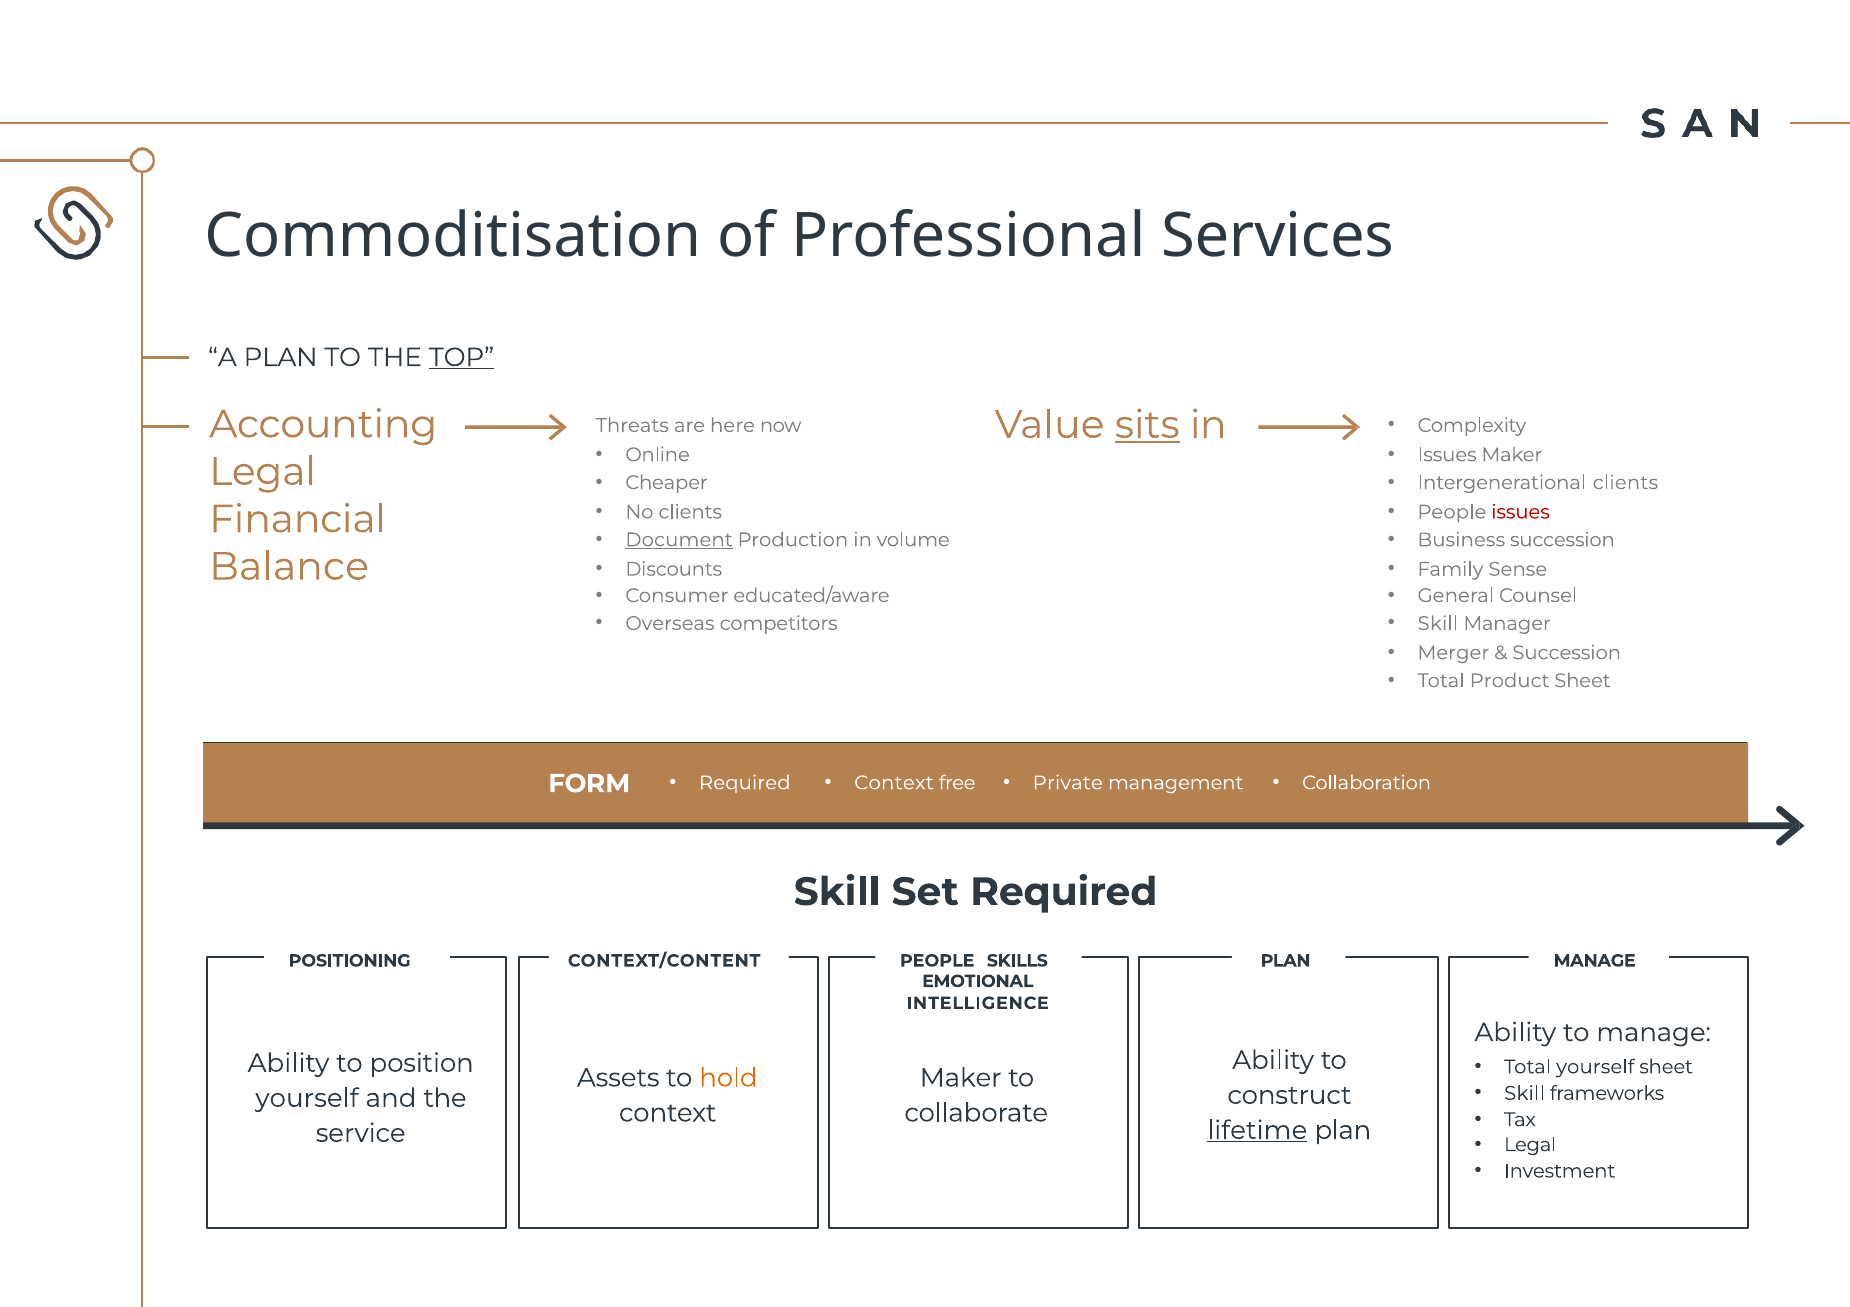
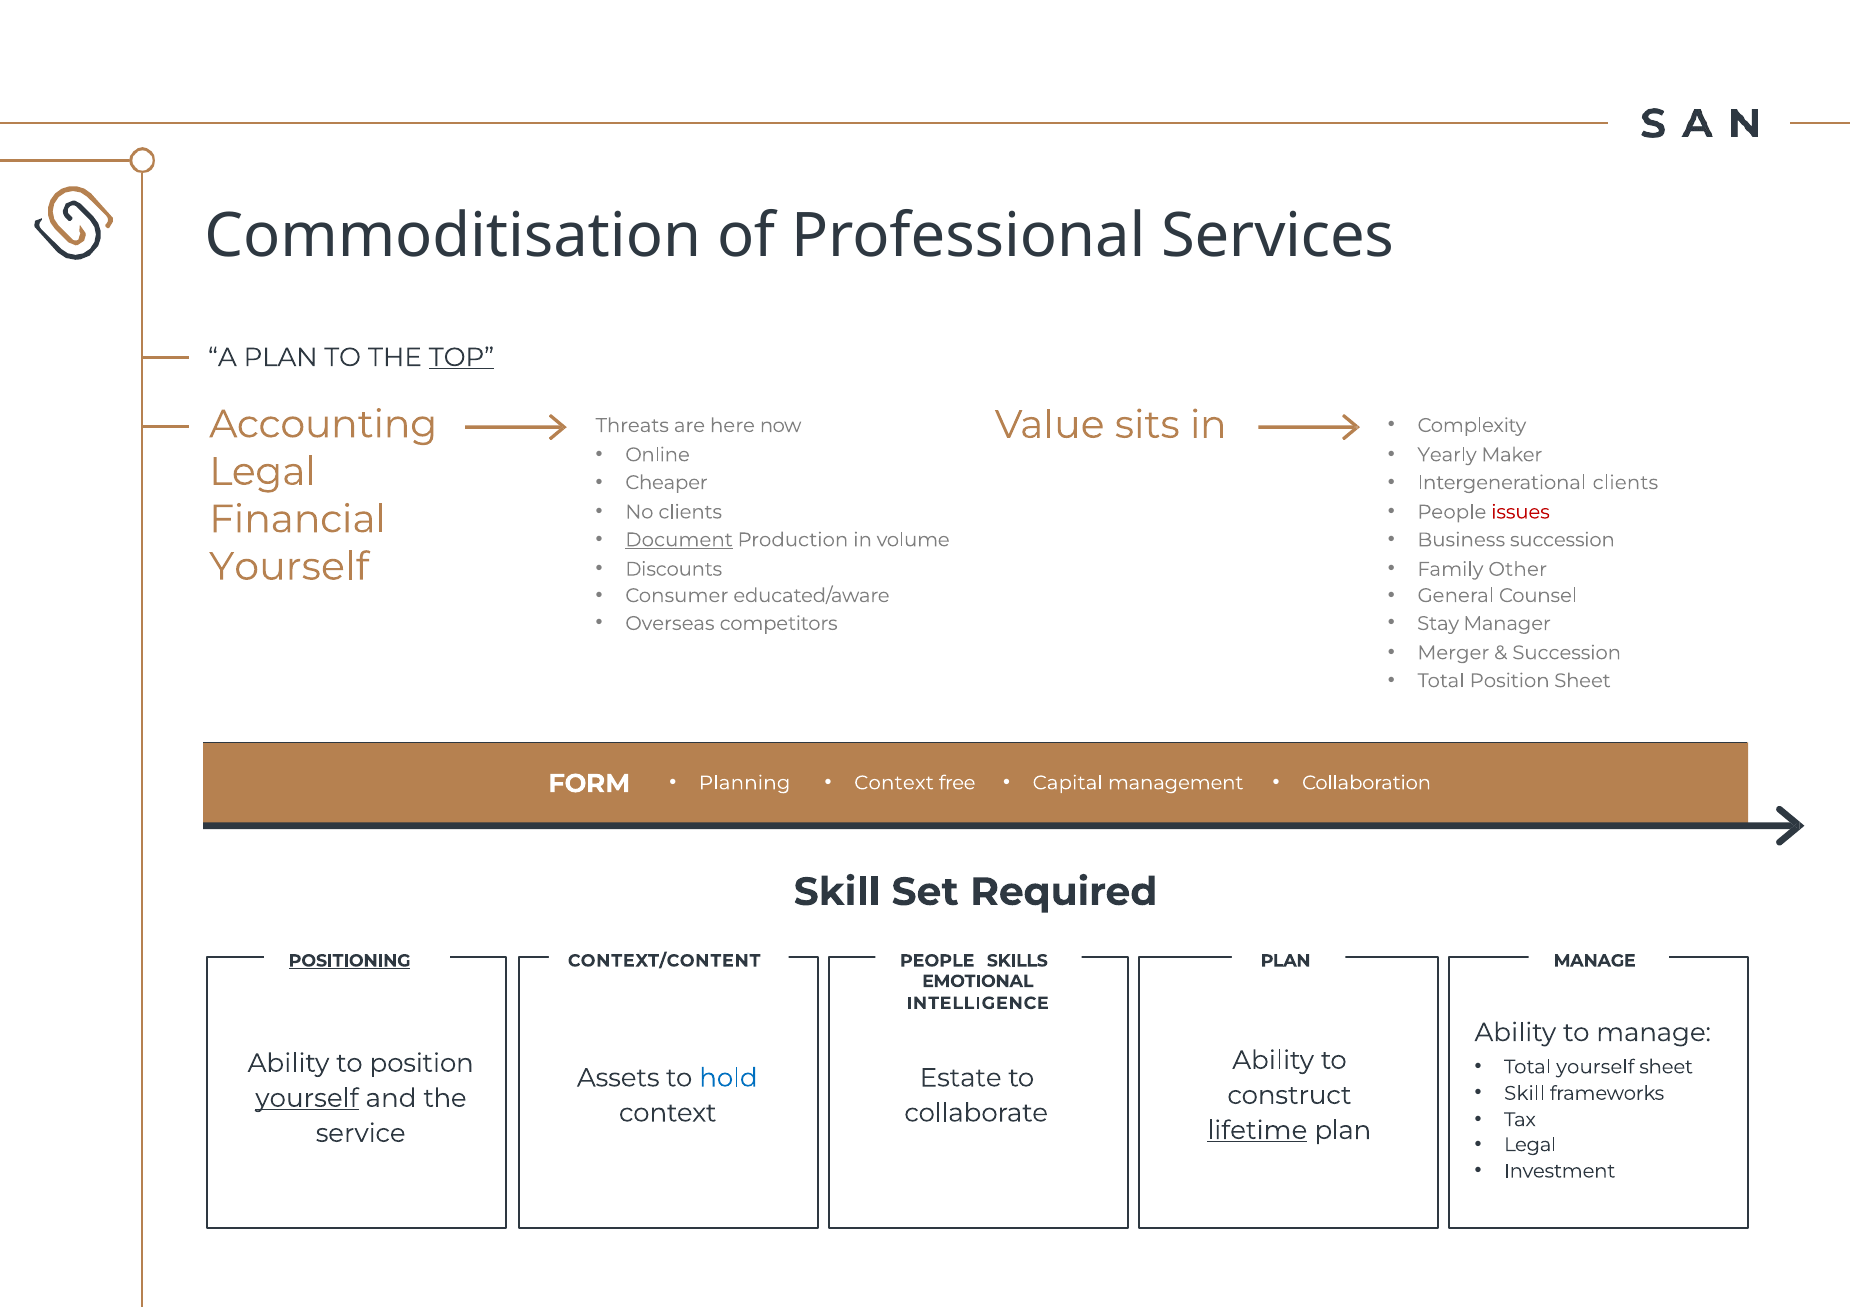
sits underline: present -> none
Issues at (1447, 455): Issues -> Yearly
Balance at (289, 567): Balance -> Yourself
Sense: Sense -> Other
Skill at (1438, 624): Skill -> Stay
Total Product: Product -> Position
Required at (745, 783): Required -> Planning
Private: Private -> Capital
POSITIONING underline: none -> present
hold colour: orange -> blue
Maker at (961, 1078): Maker -> Estate
yourself at (307, 1098) underline: none -> present
